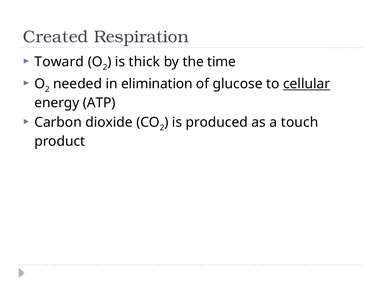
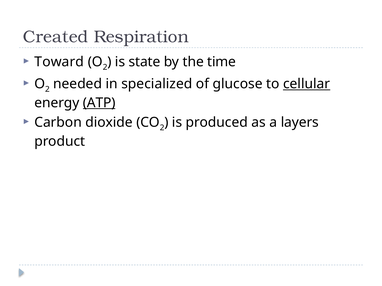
thick: thick -> state
elimination: elimination -> specialized
ATP underline: none -> present
touch: touch -> layers
